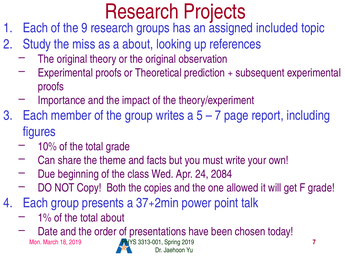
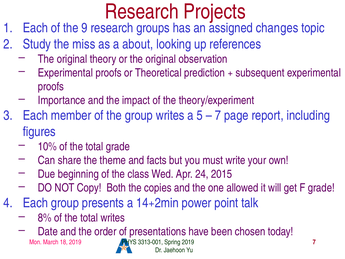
included: included -> changes
2084: 2084 -> 2015
37+2min: 37+2min -> 14+2min
1%: 1% -> 8%
total about: about -> writes
